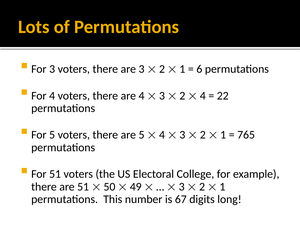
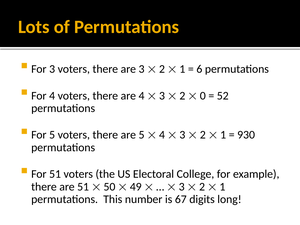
4 at (203, 96): 4 -> 0
22: 22 -> 52
765: 765 -> 930
